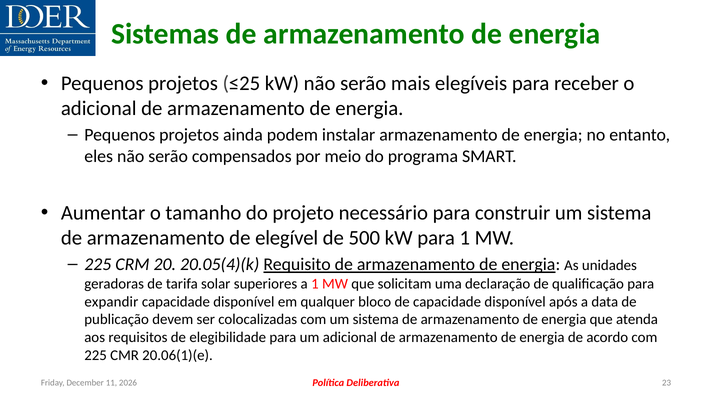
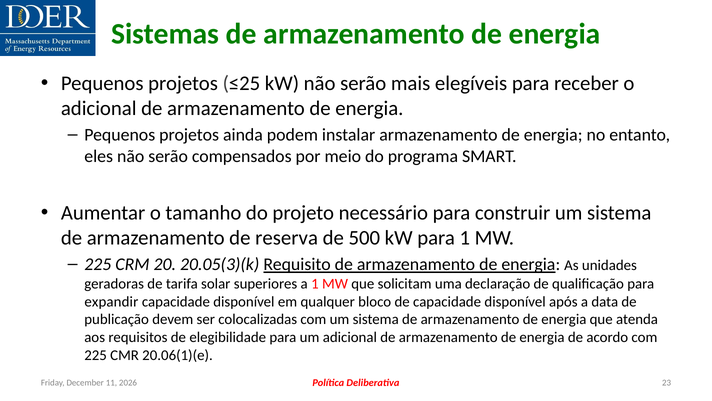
elegível: elegível -> reserva
20.05(4)(k: 20.05(4)(k -> 20.05(3)(k
